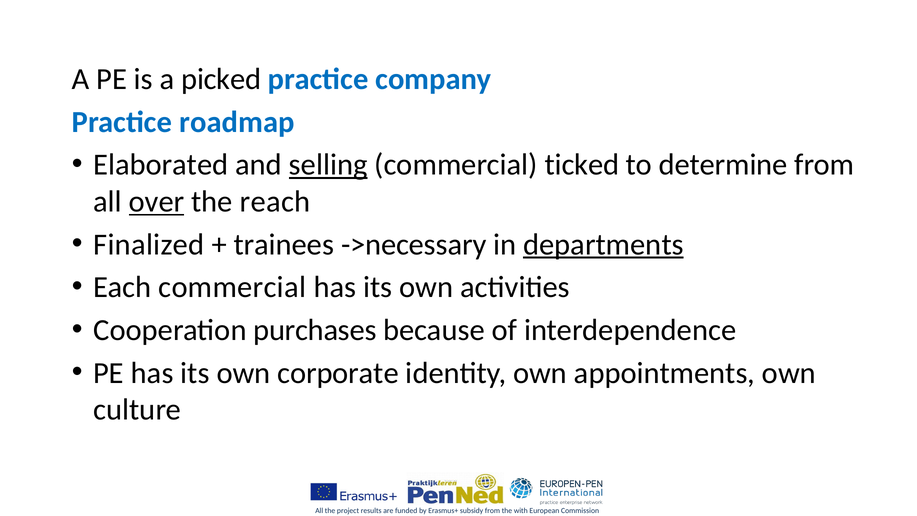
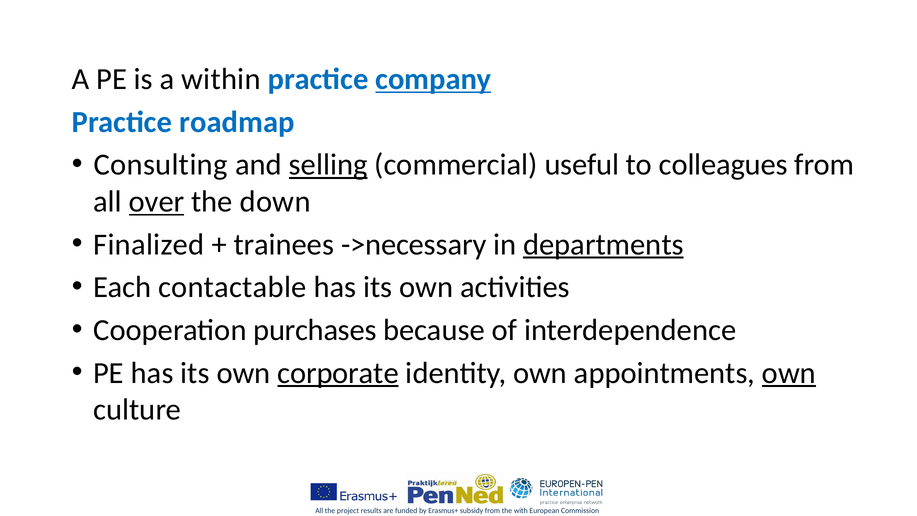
picked: picked -> within
company underline: none -> present
Elaborated: Elaborated -> Consulting
ticked: ticked -> useful
determine: determine -> colleagues
reach: reach -> down
Each commercial: commercial -> contactable
corporate underline: none -> present
own at (789, 373) underline: none -> present
